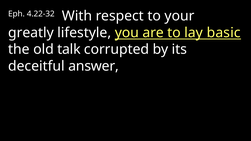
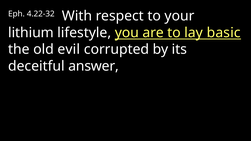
greatly: greatly -> lithium
talk: talk -> evil
